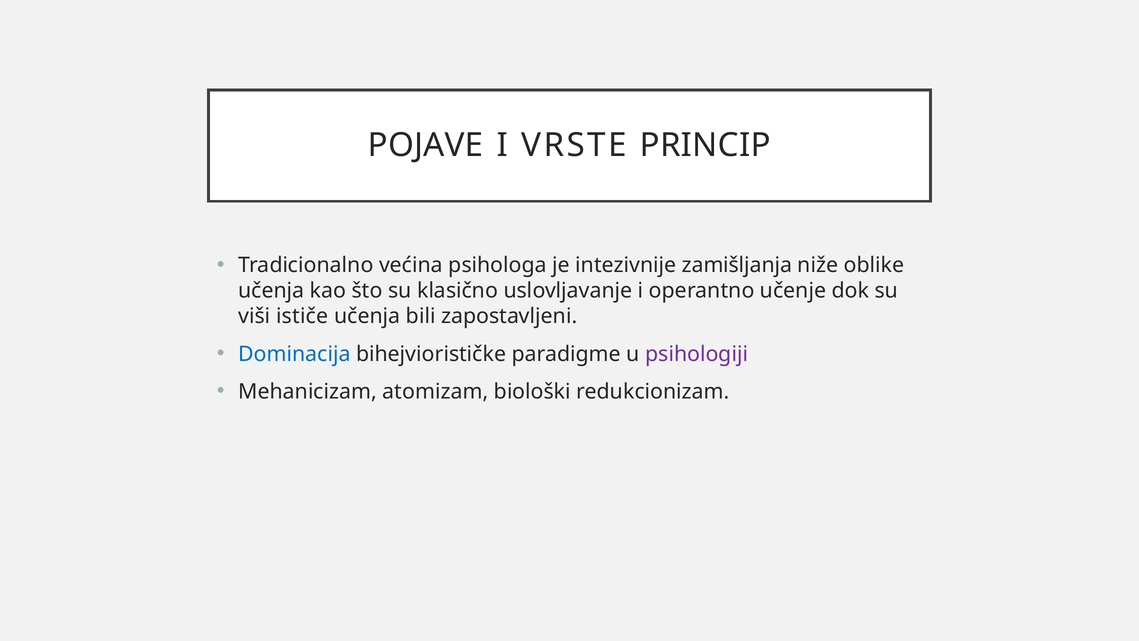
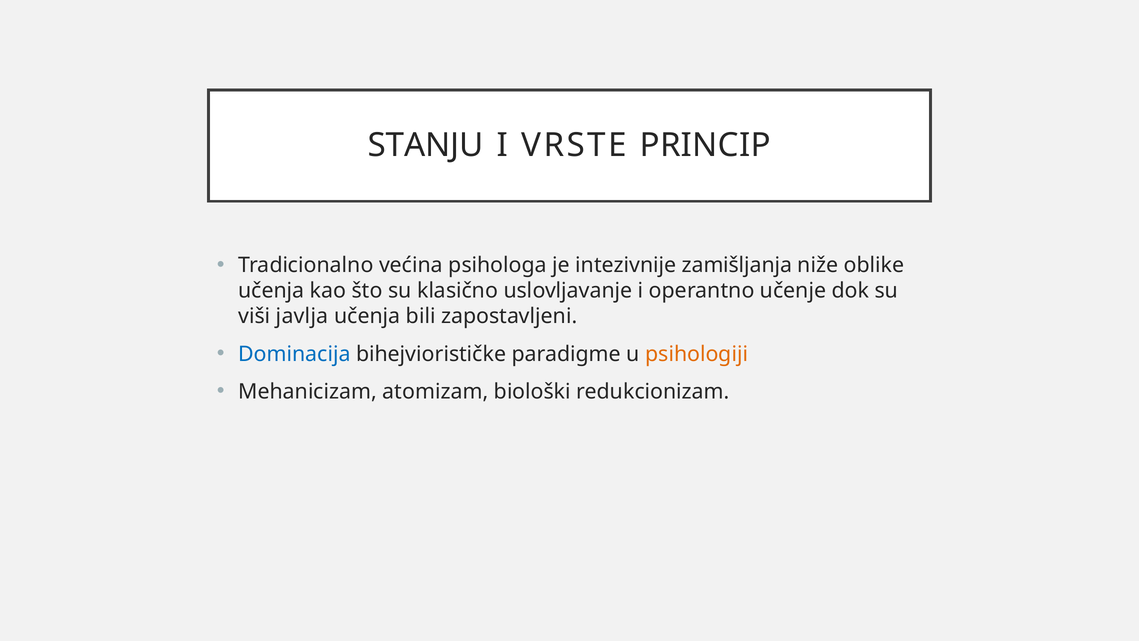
POJAVE: POJAVE -> STANJU
ističe: ističe -> javlja
psihologiji colour: purple -> orange
